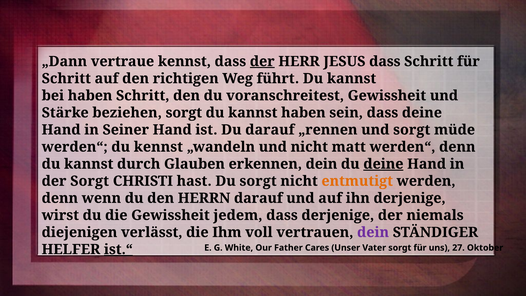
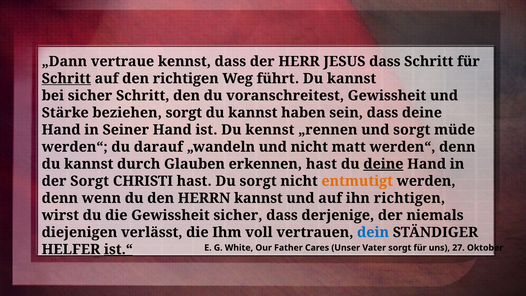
der at (262, 61) underline: present -> none
Schritt at (66, 78) underline: none -> present
bei haben: haben -> sicher
Du darauf: darauf -> kennst
du kennst: kennst -> darauf
erkennen dein: dein -> hast
HERRN darauf: darauf -> kannst
ihn derjenige: derjenige -> richtigen
Gewissheit jedem: jedem -> sicher
dein at (373, 232) colour: purple -> blue
